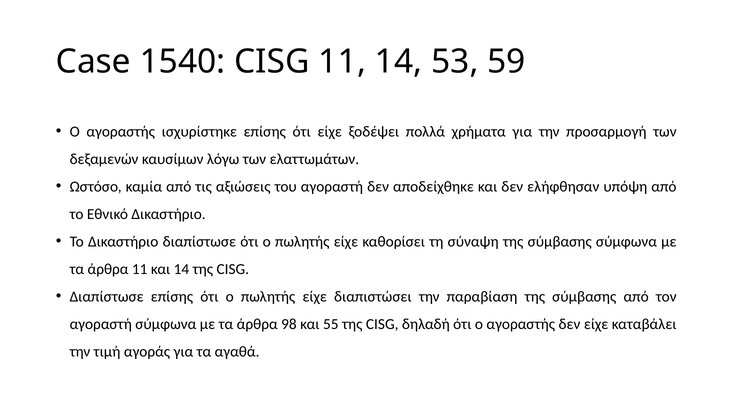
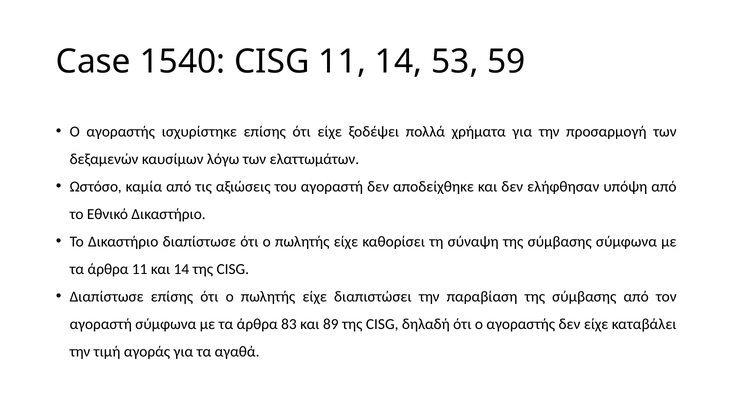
98: 98 -> 83
55: 55 -> 89
